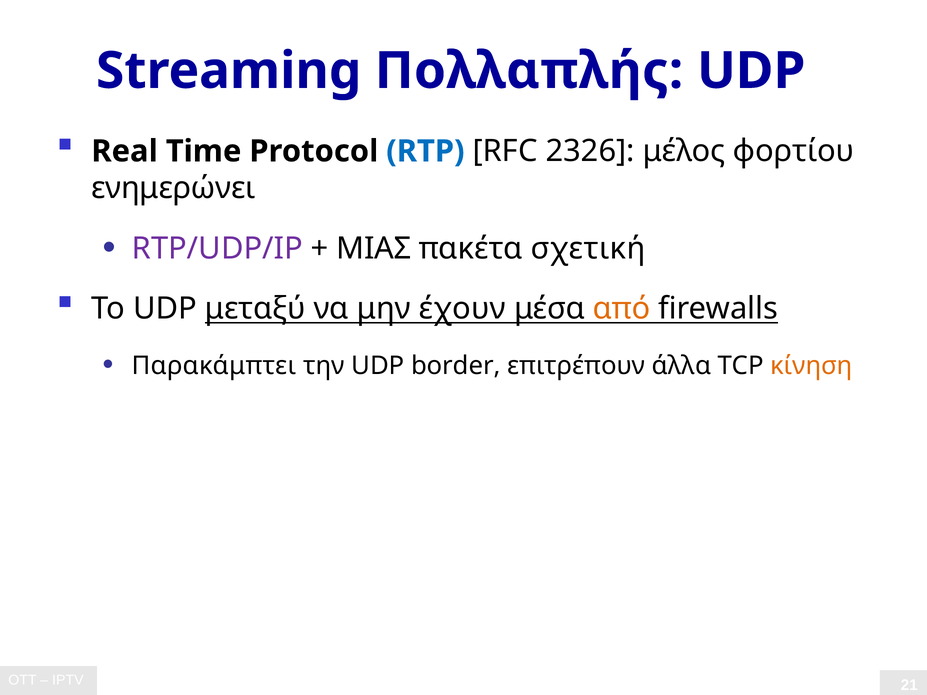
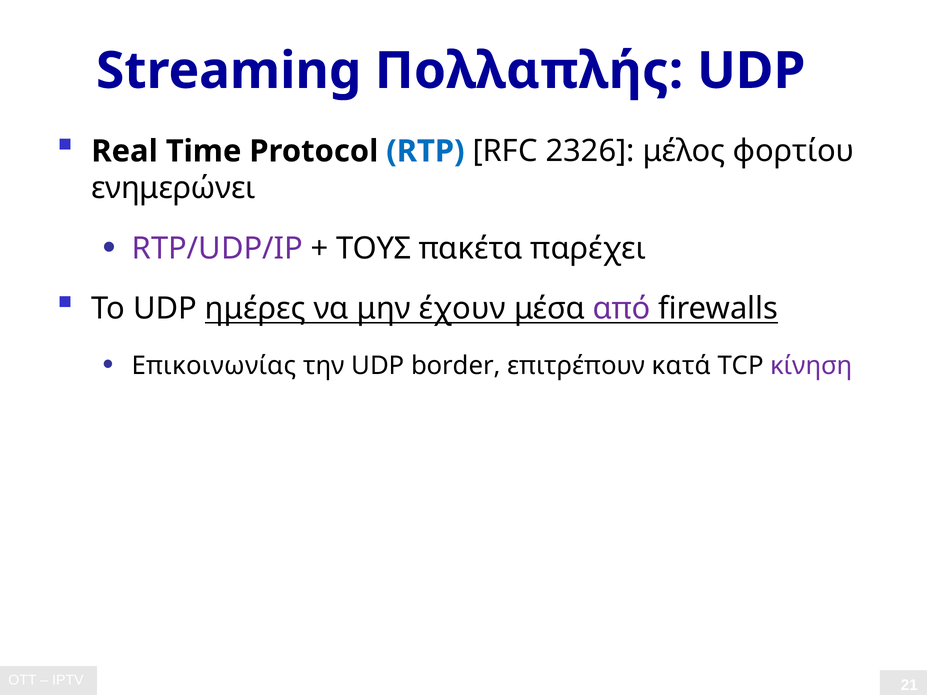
ΜΙΑΣ: ΜΙΑΣ -> ΤΟΥΣ
σχετική: σχετική -> παρέχει
μεταξύ: μεταξύ -> ημέρες
από colour: orange -> purple
Παρακάμπτει: Παρακάμπτει -> Επικοινωνίας
άλλα: άλλα -> κατά
κίνηση colour: orange -> purple
